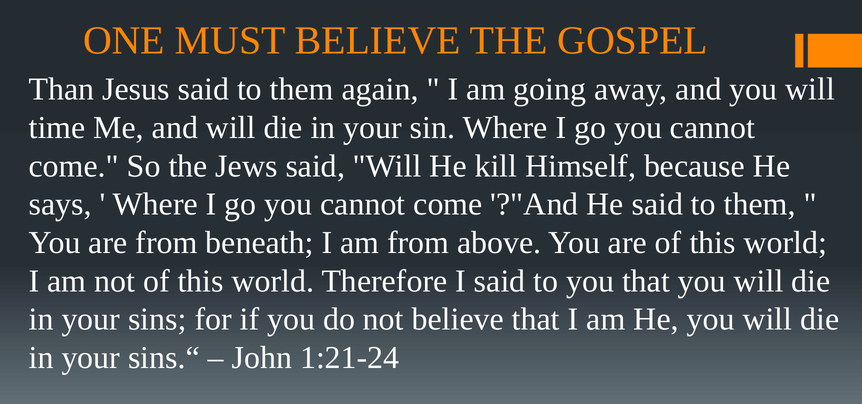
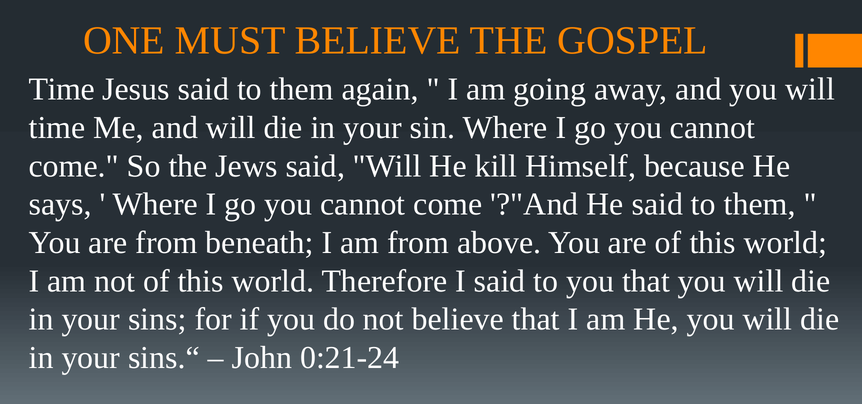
Than at (62, 89): Than -> Time
1:21-24: 1:21-24 -> 0:21-24
